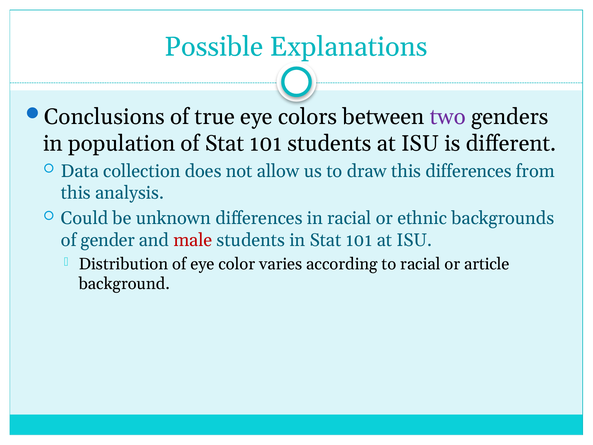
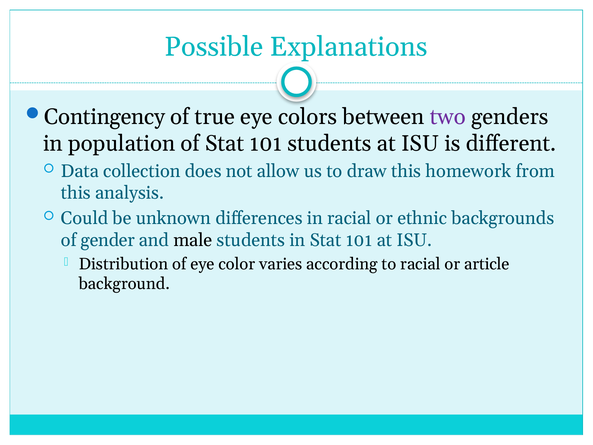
Conclusions: Conclusions -> Contingency
this differences: differences -> homework
male colour: red -> black
